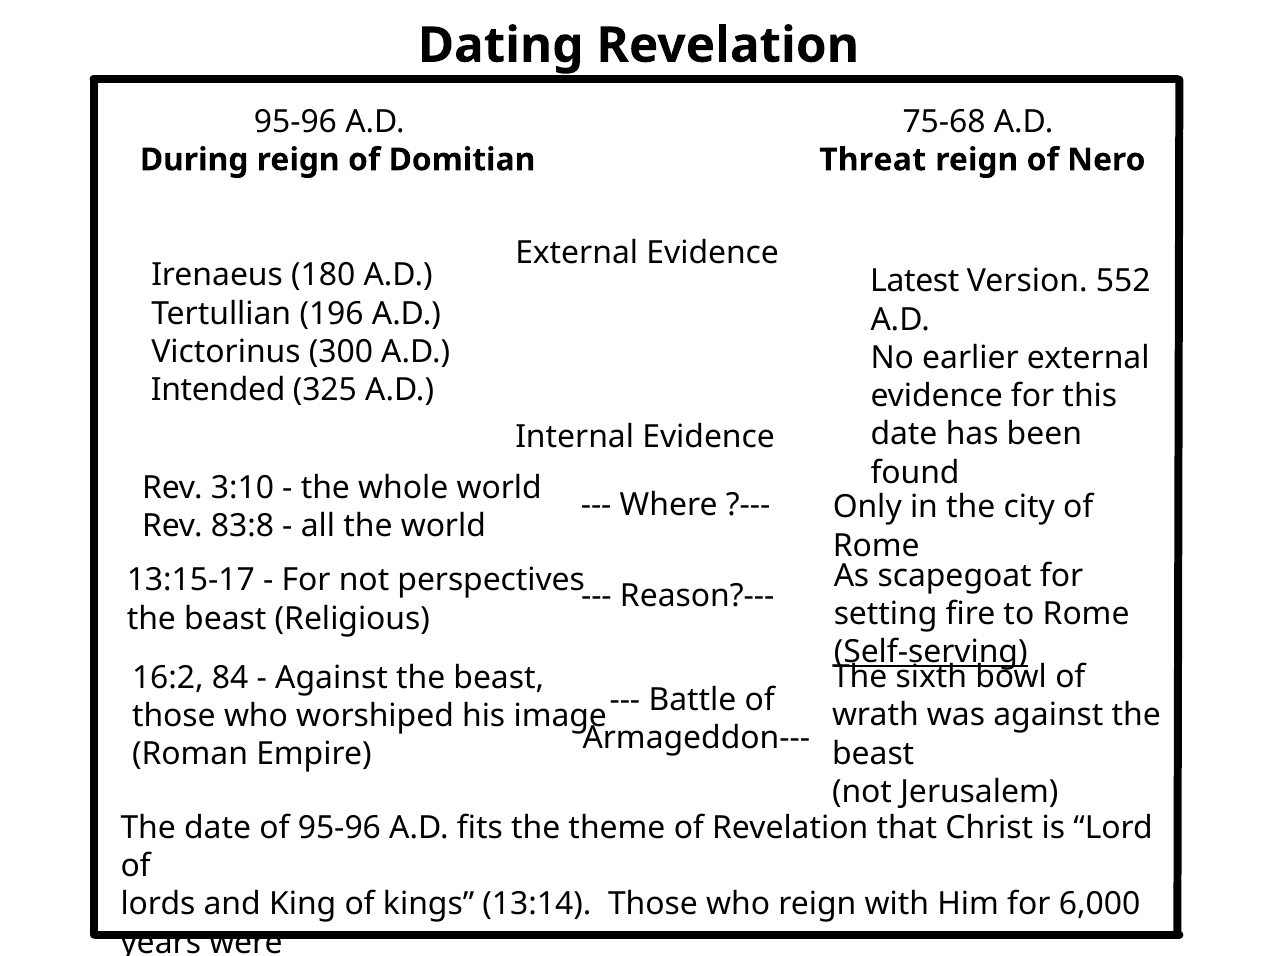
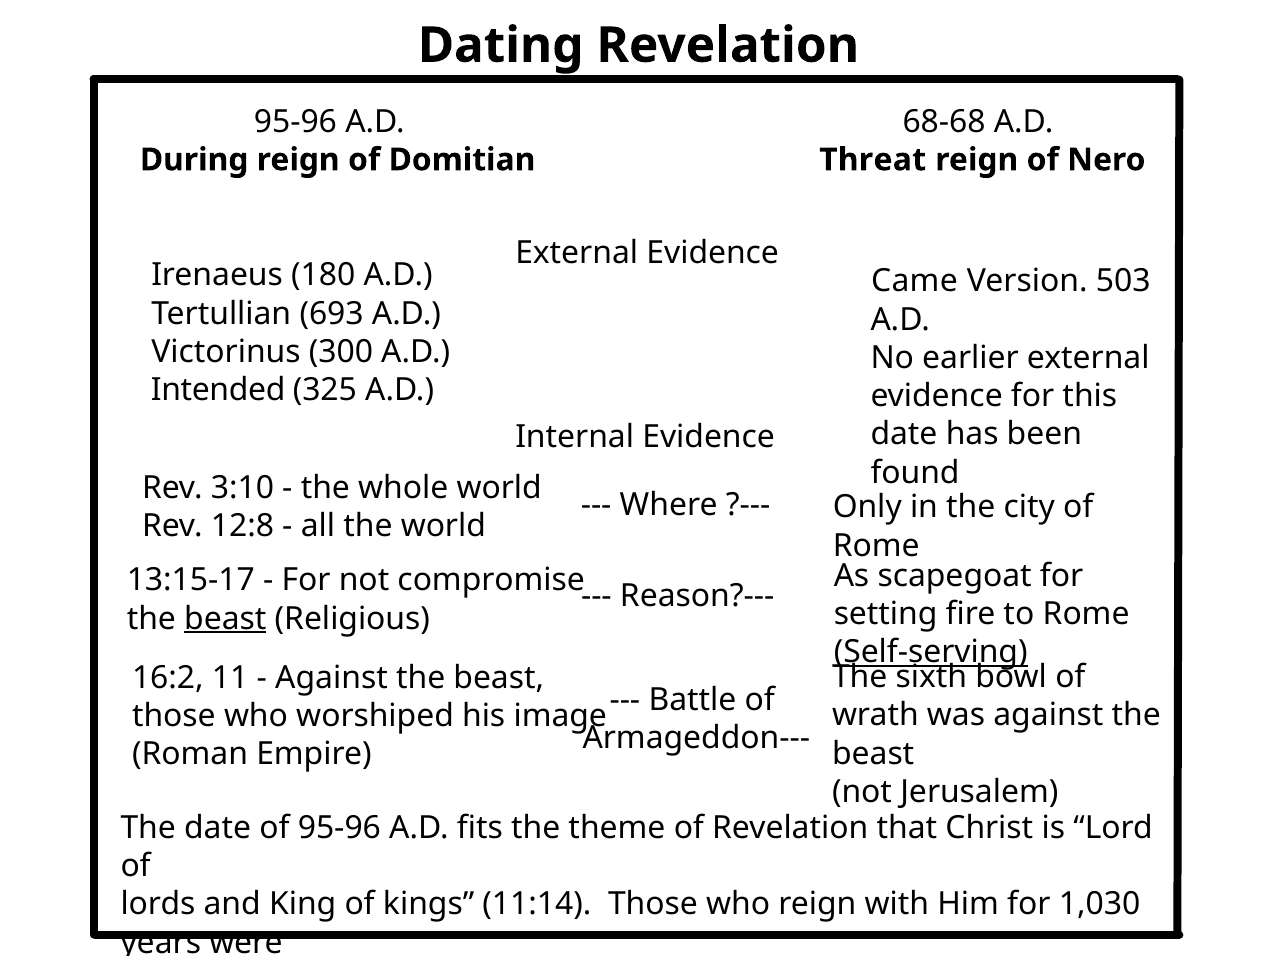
75-68: 75-68 -> 68-68
Latest: Latest -> Came
552: 552 -> 503
196: 196 -> 693
83:8: 83:8 -> 12:8
perspectives: perspectives -> compromise
beast at (225, 619) underline: none -> present
84: 84 -> 11
13:14: 13:14 -> 11:14
6,000: 6,000 -> 1,030
